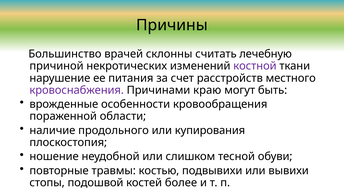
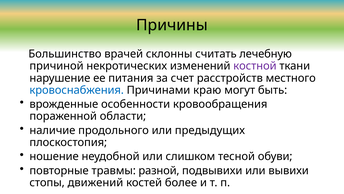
кровоснабжения colour: purple -> blue
купирования: купирования -> предыдущих
костью: костью -> разной
подошвой: подошвой -> движений
